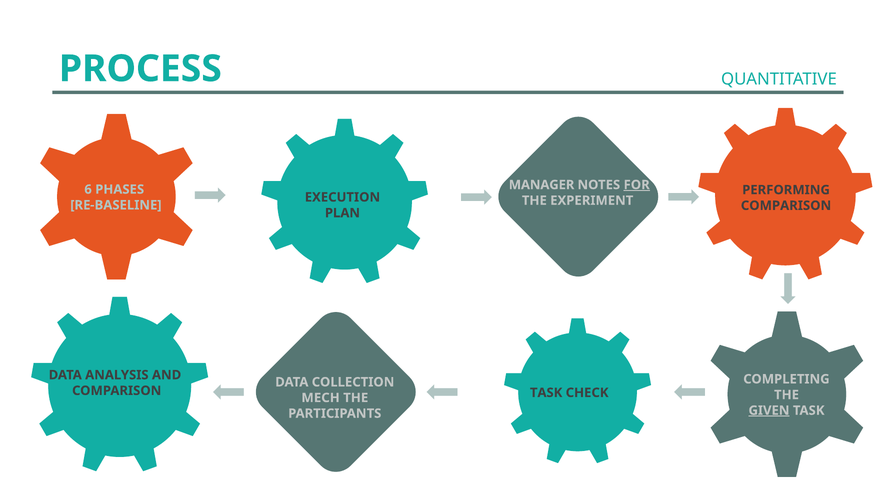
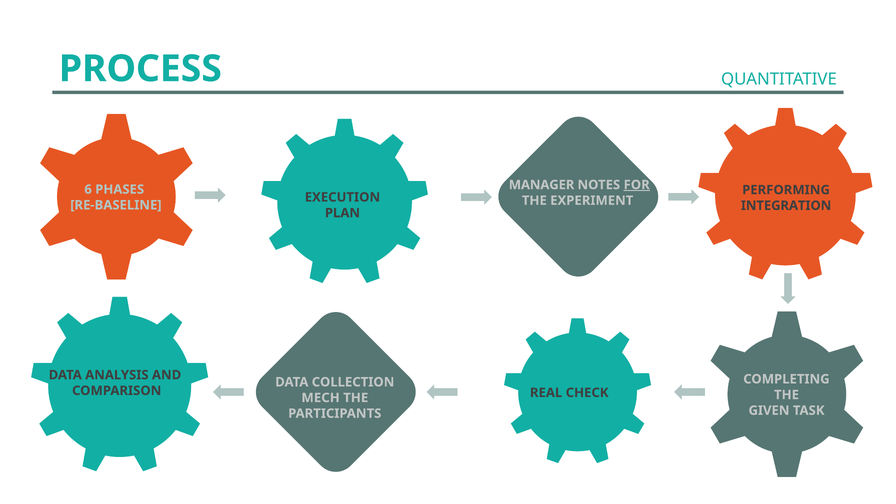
COMPARISON at (786, 206): COMPARISON -> INTEGRATION
TASK at (546, 393): TASK -> REAL
GIVEN underline: present -> none
